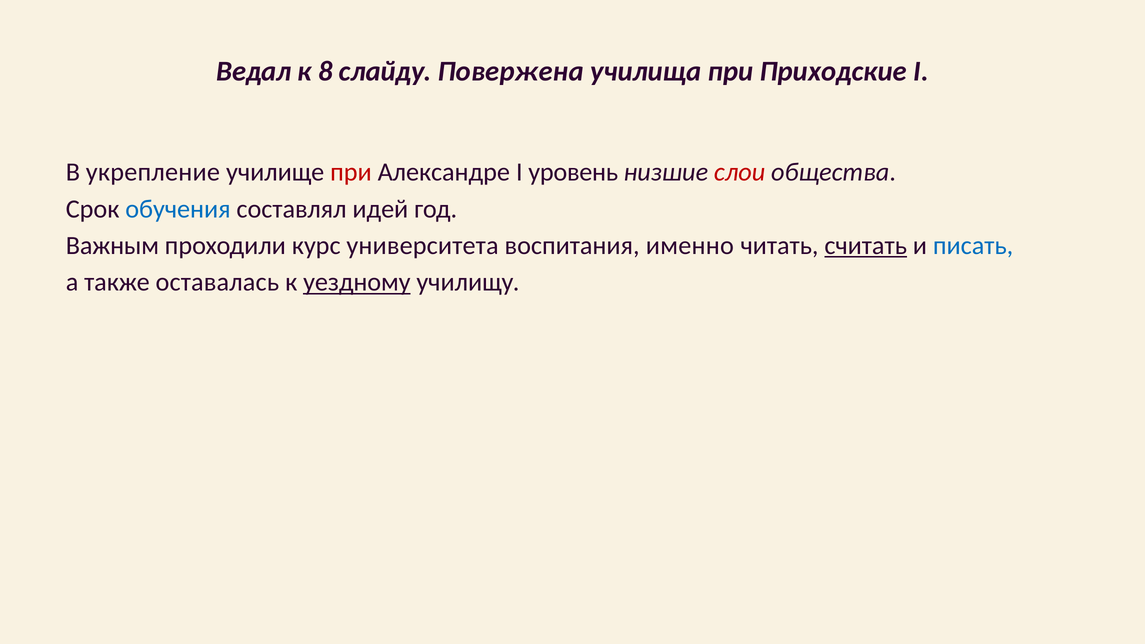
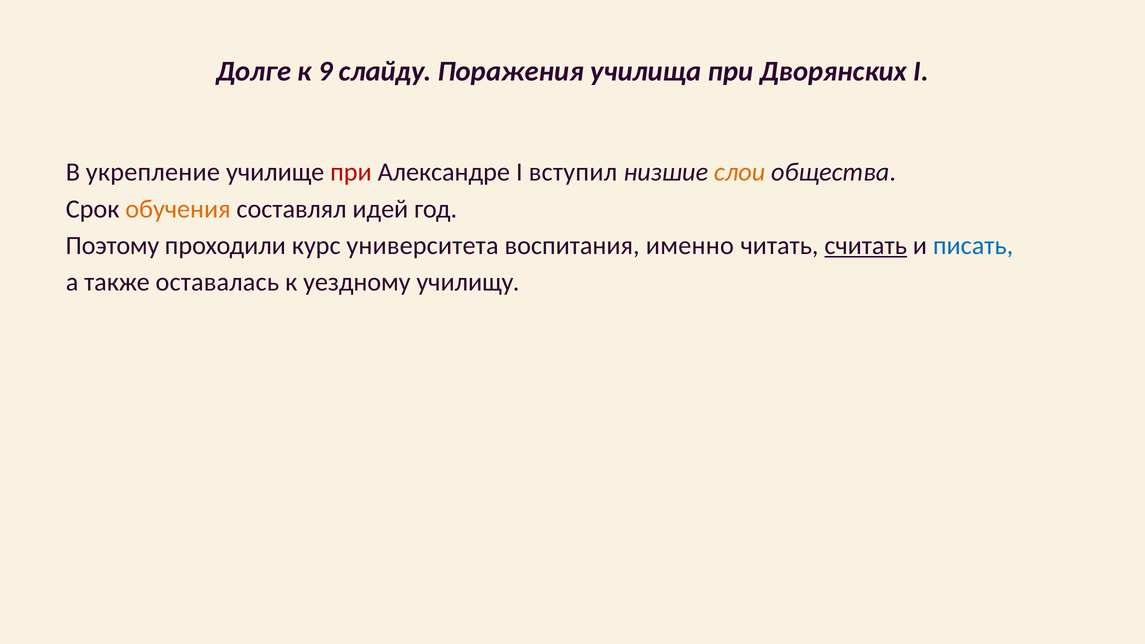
Ведал: Ведал -> Долге
8: 8 -> 9
Повержена: Повержена -> Поражения
Приходские: Приходские -> Дворянских
уровень: уровень -> вступил
слои colour: red -> orange
обучения colour: blue -> orange
Важным: Важным -> Поэтому
уездному underline: present -> none
